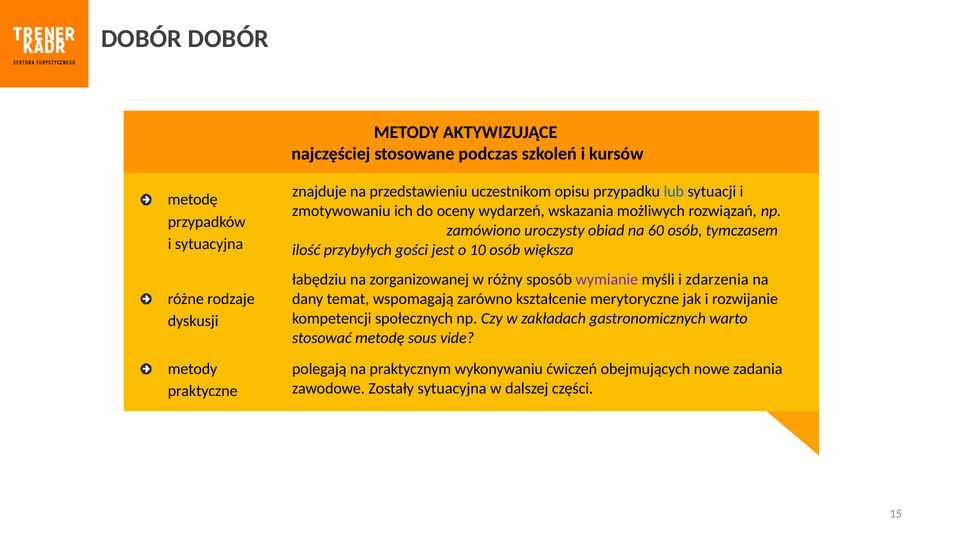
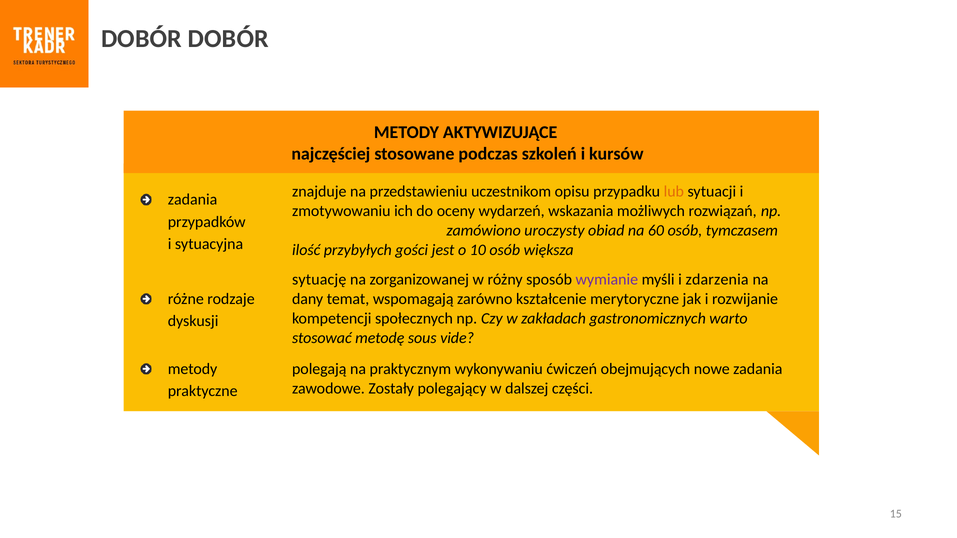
lub colour: blue -> orange
metodę at (193, 200): metodę -> zadania
łabędziu: łabędziu -> sytuację
Zostały sytuacyjna: sytuacyjna -> polegający
